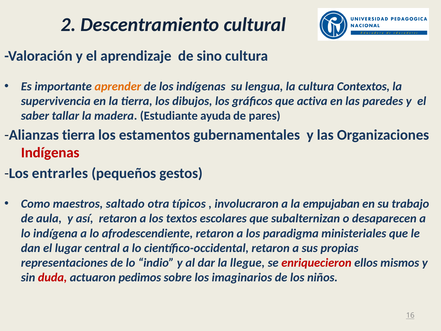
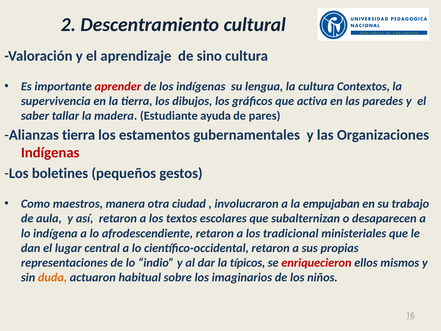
aprender colour: orange -> red
entrarles: entrarles -> boletines
saltado: saltado -> manera
típicos: típicos -> ciudad
paradigma: paradigma -> tradicional
llegue: llegue -> típicos
duda colour: red -> orange
pedimos: pedimos -> habitual
